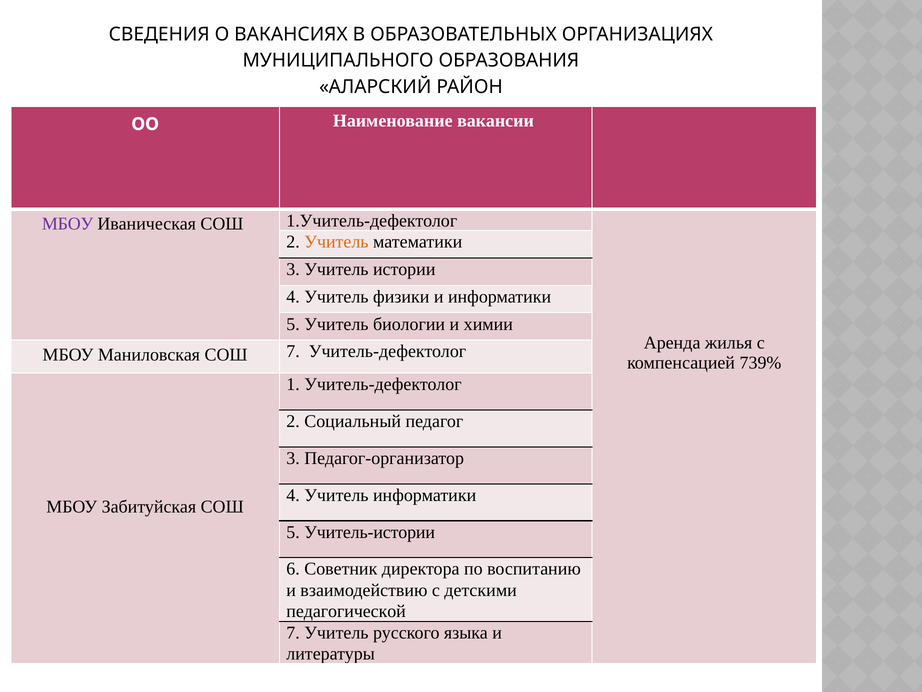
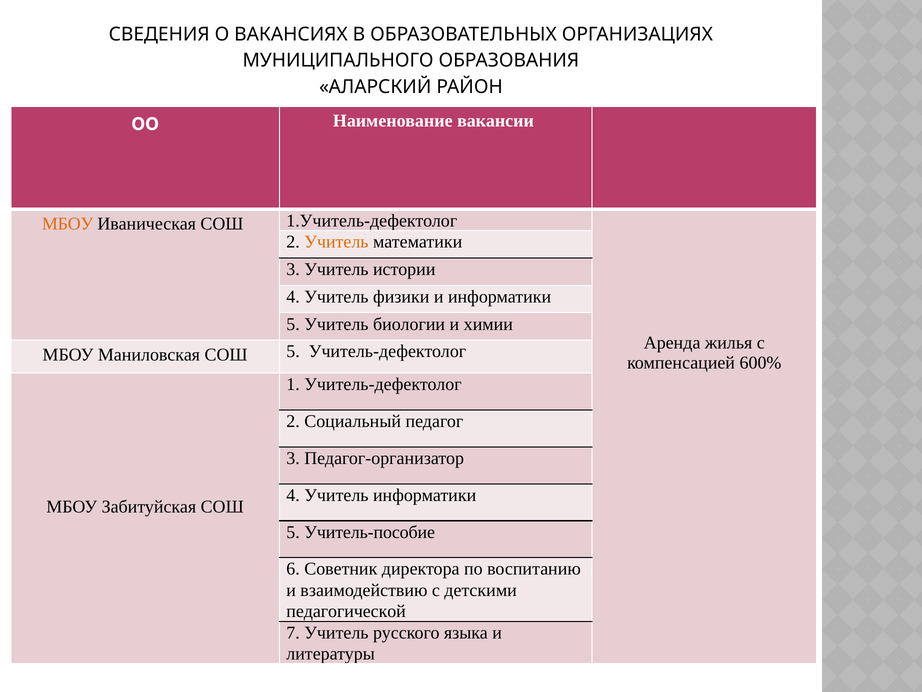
МБОУ at (68, 224) colour: purple -> orange
СОШ 7: 7 -> 5
739%: 739% -> 600%
Учитель-истории: Учитель-истории -> Учитель-пособие
